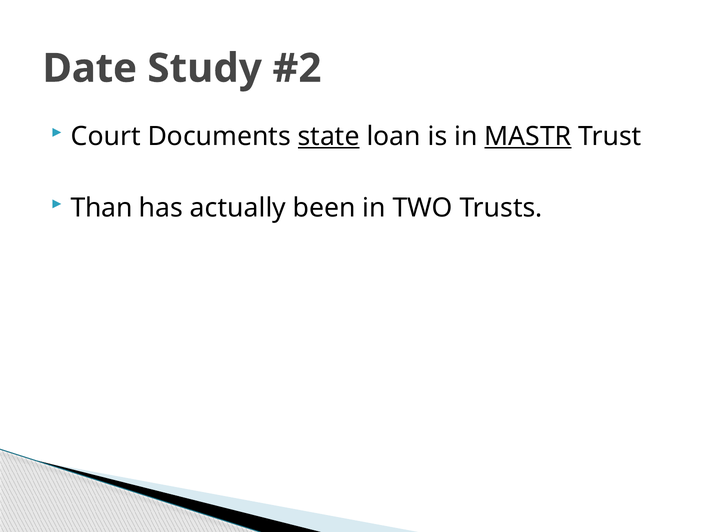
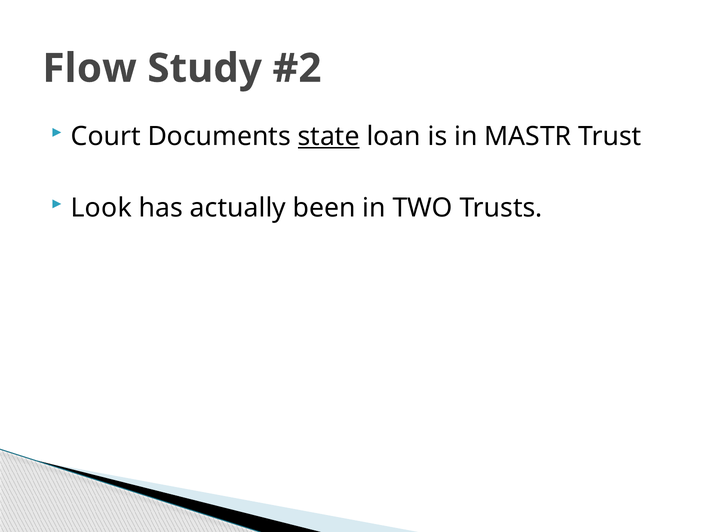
Date: Date -> Flow
MASTR underline: present -> none
Than: Than -> Look
